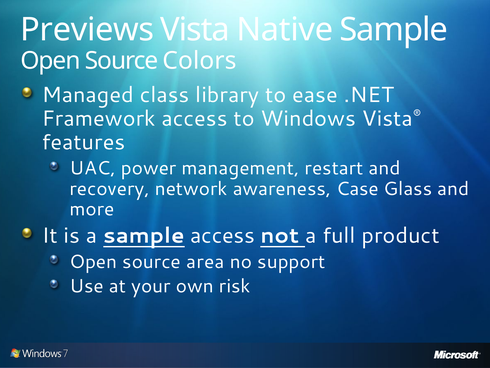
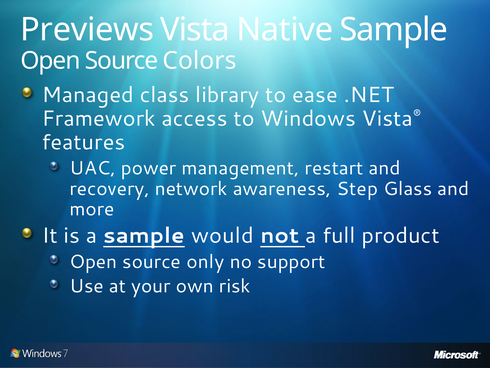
Case: Case -> Step
sample access: access -> would
area: area -> only
